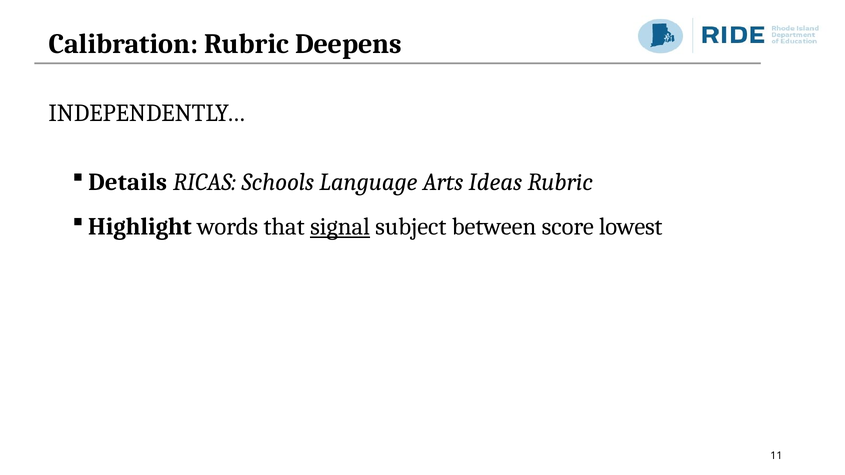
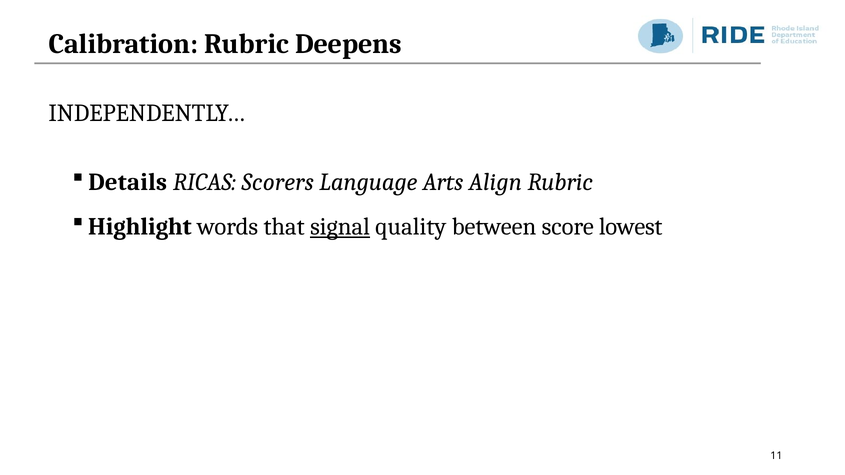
Schools: Schools -> Scorers
Ideas: Ideas -> Align
subject: subject -> quality
